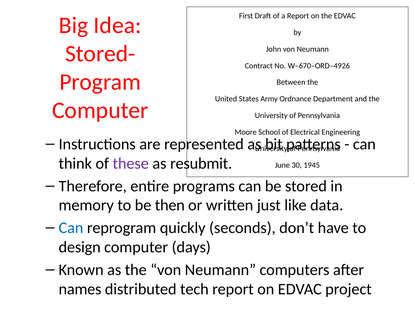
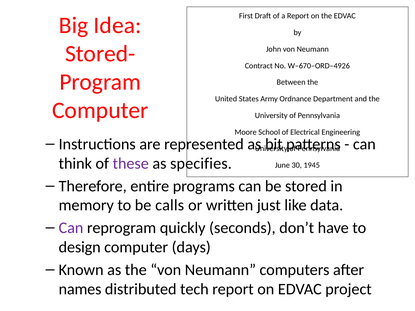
resubmit: resubmit -> specifies
then: then -> calls
Can at (71, 228) colour: blue -> purple
